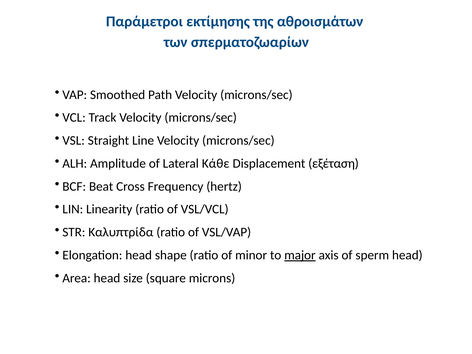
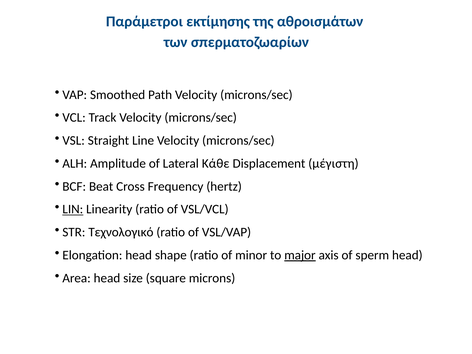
εξέταση: εξέταση -> μέγιστη
LIN underline: none -> present
Καλυπτρίδα: Καλυπτρίδα -> Τεχνολογικό
